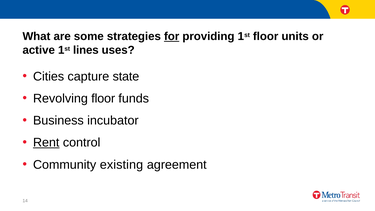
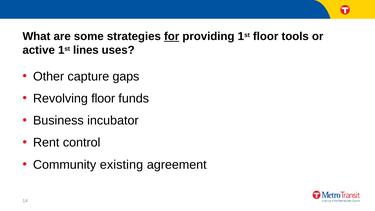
units: units -> tools
Cities: Cities -> Other
state: state -> gaps
Rent underline: present -> none
